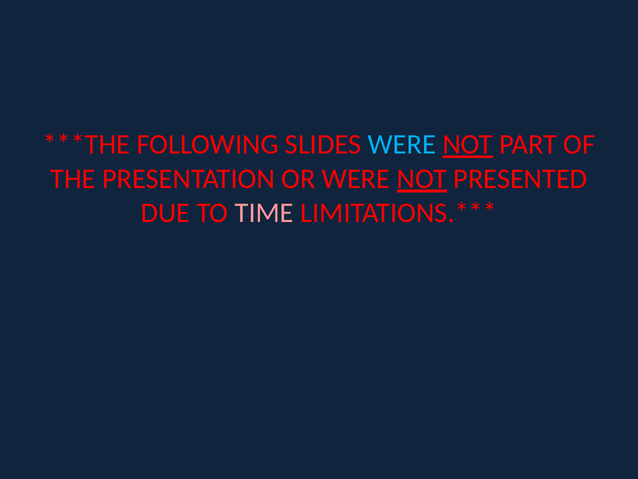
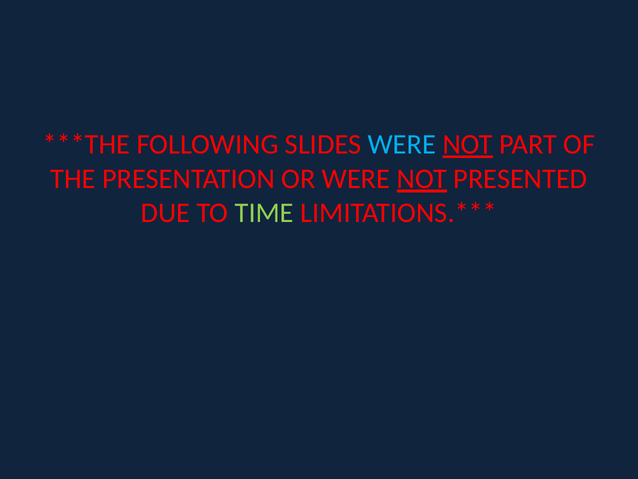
TIME colour: pink -> light green
